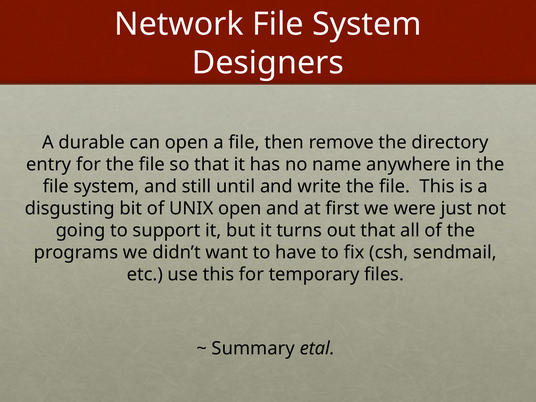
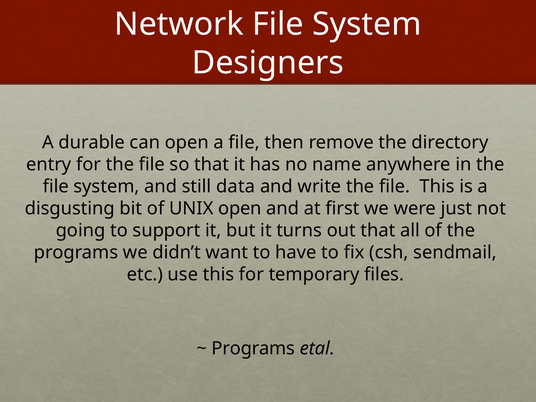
until: until -> data
Summary at (253, 348): Summary -> Programs
